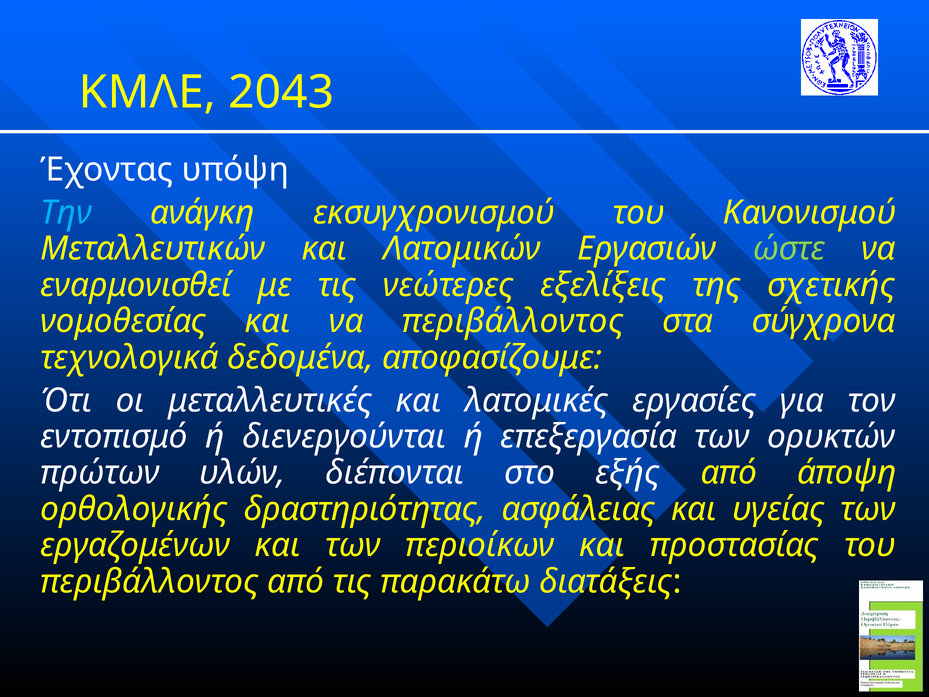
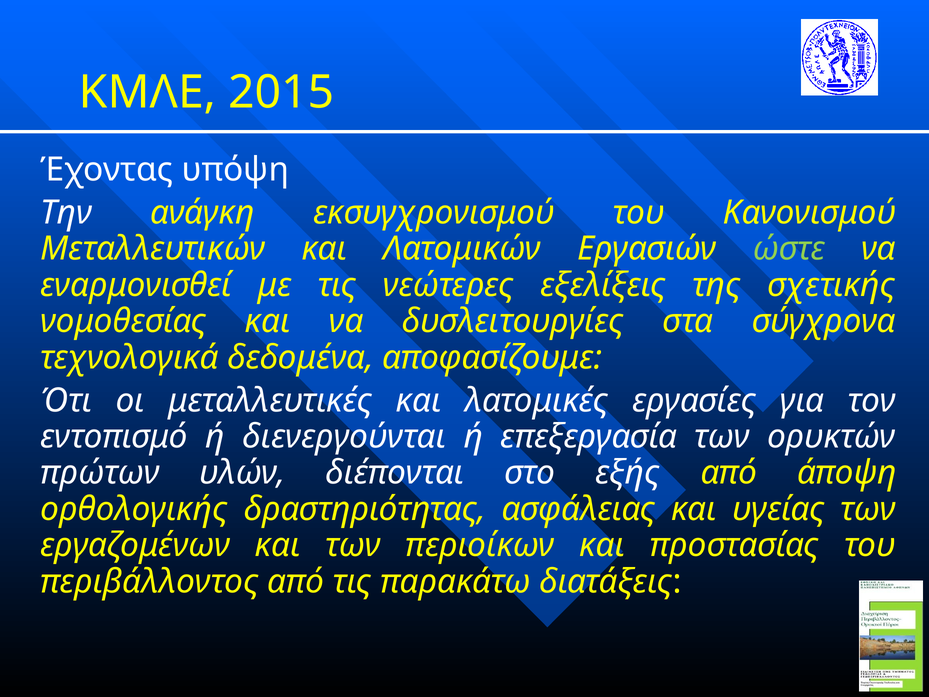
2043: 2043 -> 2015
Την colour: light blue -> white
να περιβάλλοντος: περιβάλλοντος -> δυσλειτουργίες
